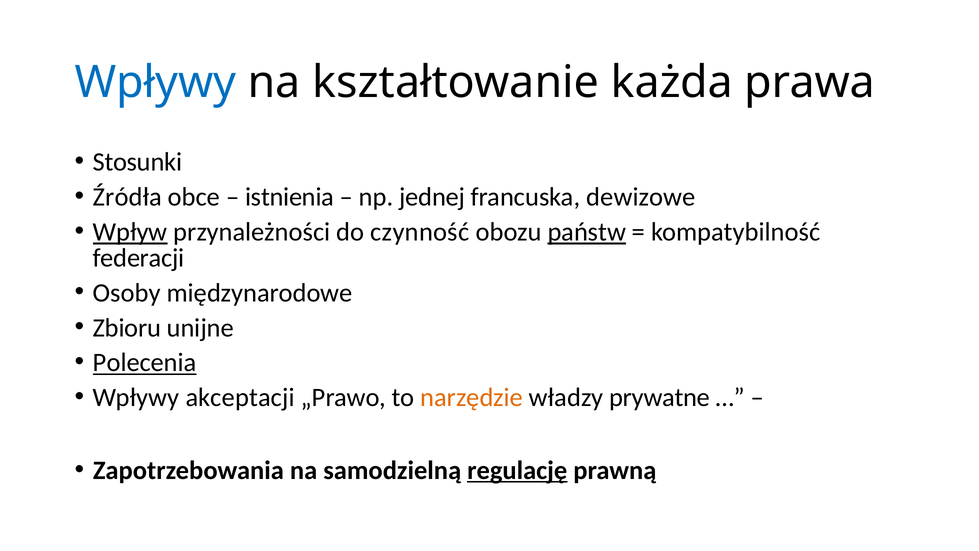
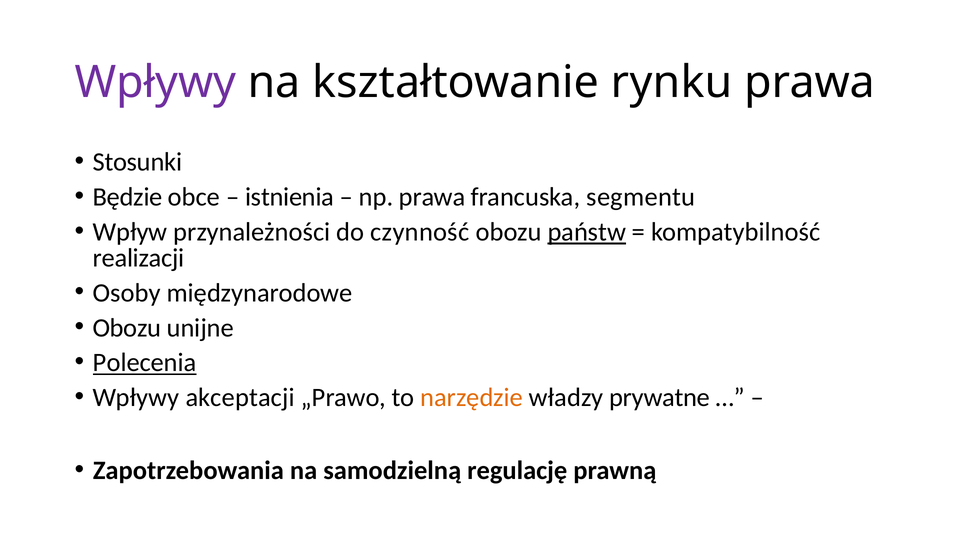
Wpływy at (155, 82) colour: blue -> purple
każda: każda -> rynku
Źródła: Źródła -> Będzie
np jednej: jednej -> prawa
dewizowe: dewizowe -> segmentu
Wpływ underline: present -> none
federacji: federacji -> realizacji
Zbioru at (127, 328): Zbioru -> Obozu
regulację underline: present -> none
